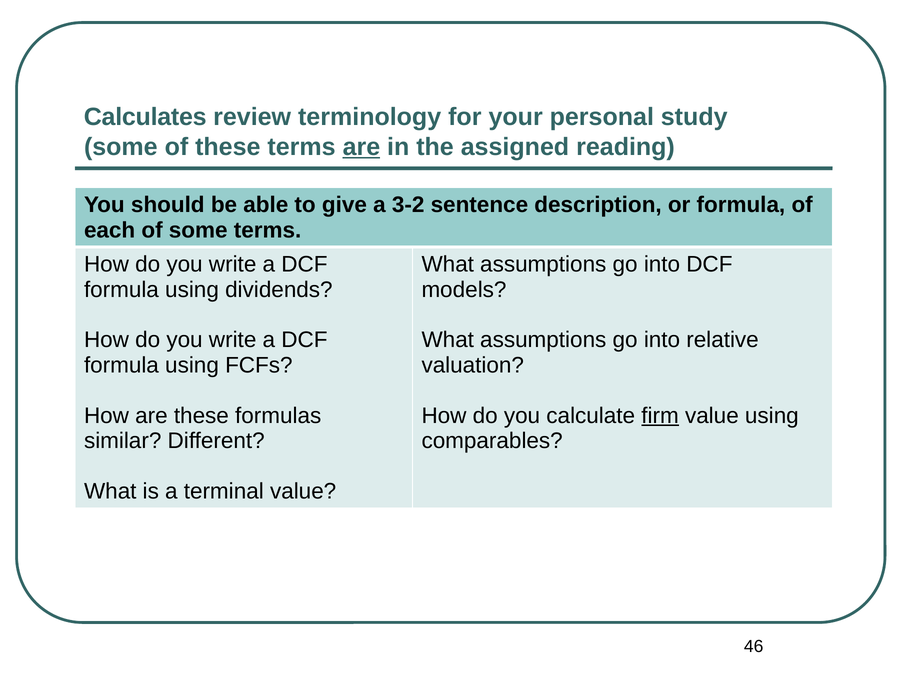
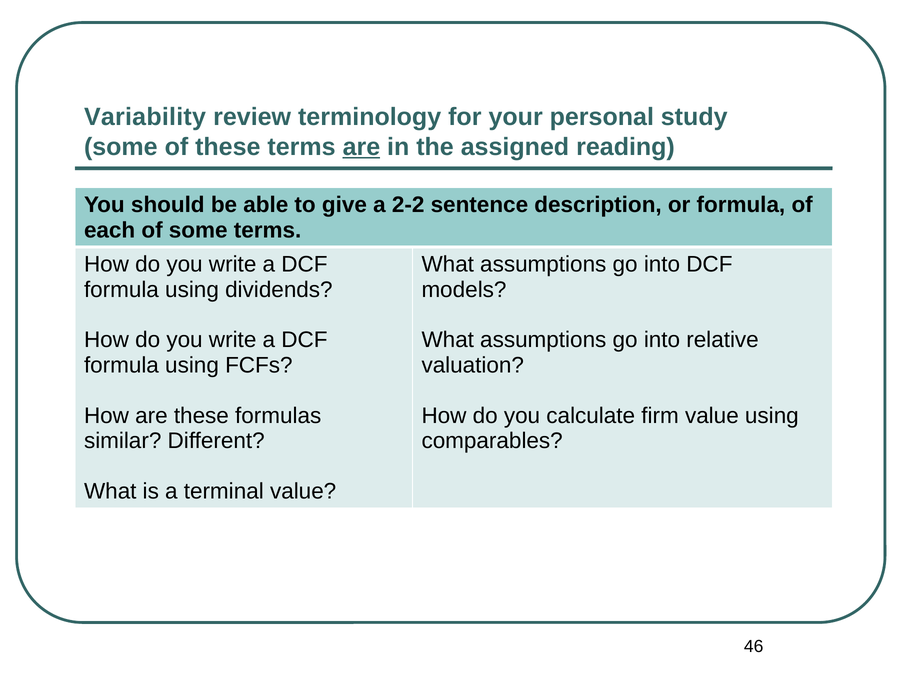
Calculates: Calculates -> Variability
3-2: 3-2 -> 2-2
firm underline: present -> none
